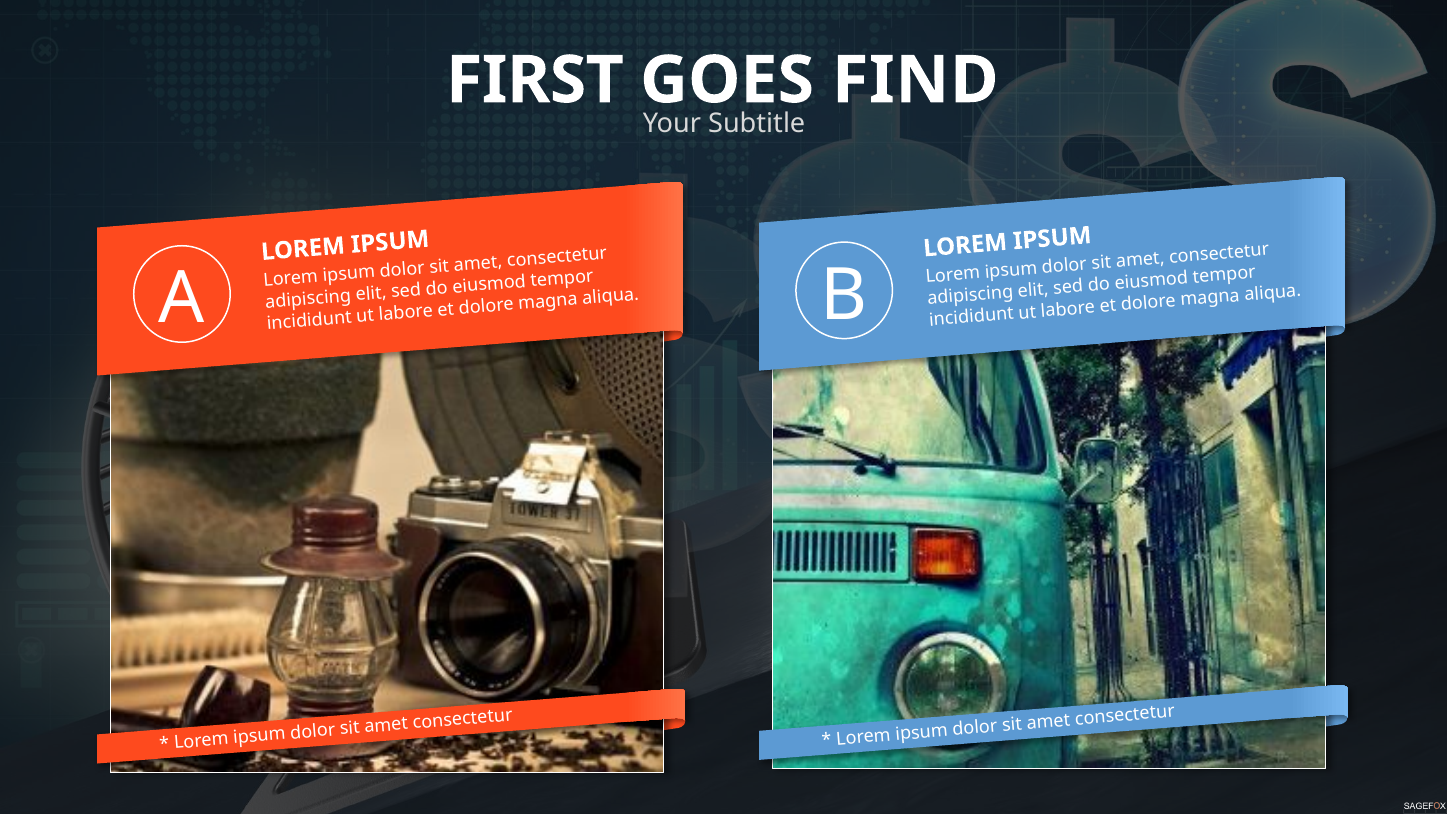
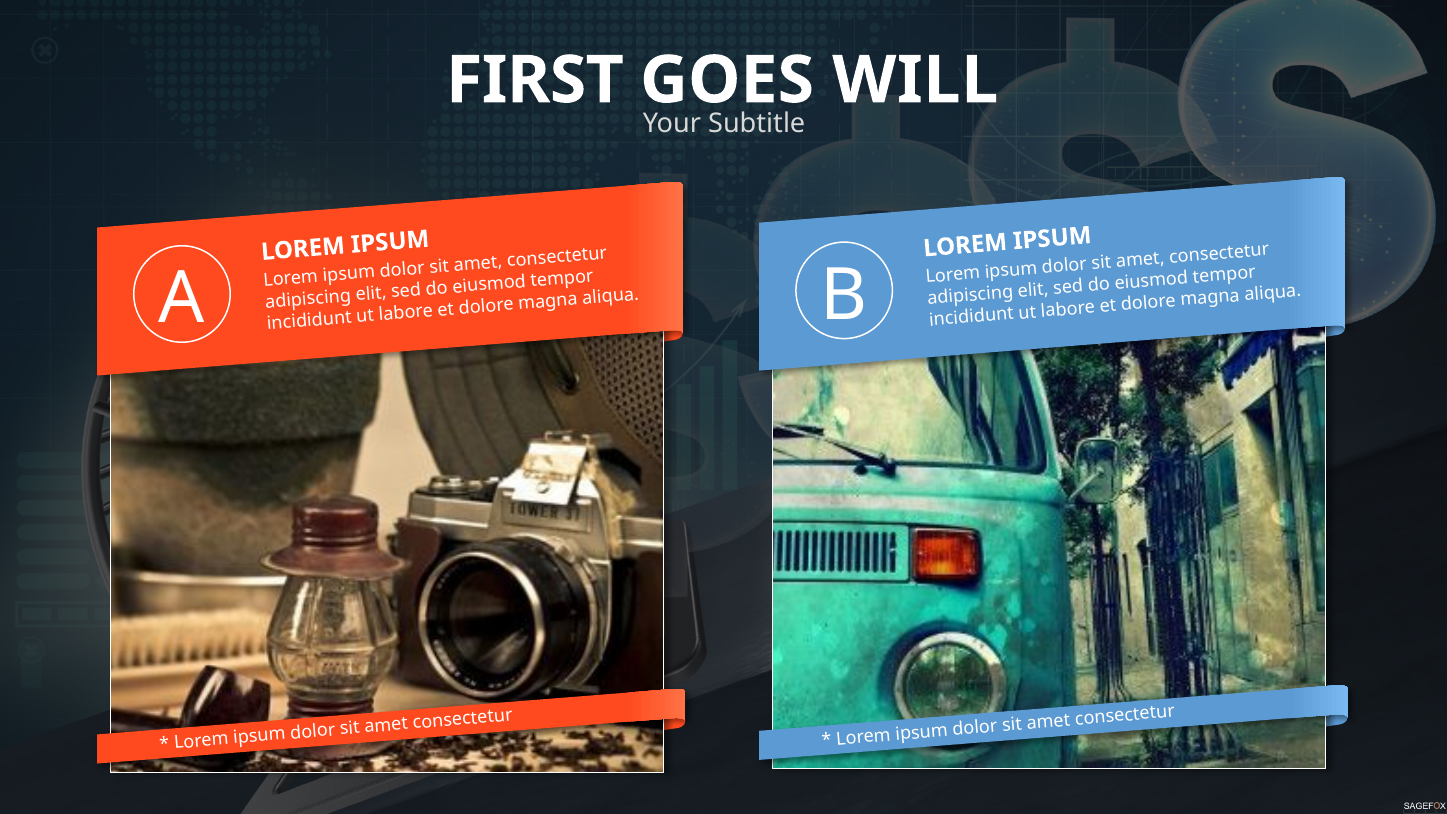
FIND: FIND -> WILL
